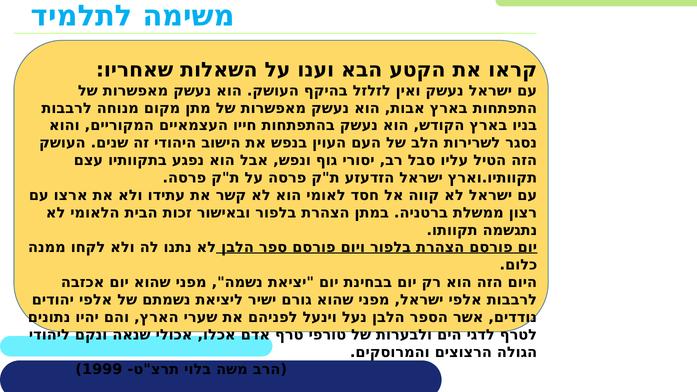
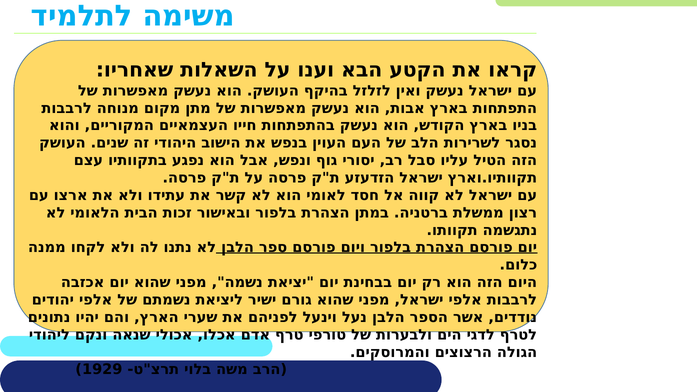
1999: 1999 -> 1929
